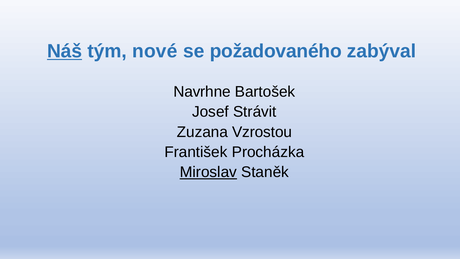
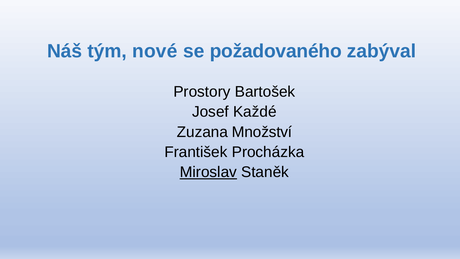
Náš underline: present -> none
Navrhne: Navrhne -> Prostory
Strávit: Strávit -> Každé
Vzrostou: Vzrostou -> Množství
